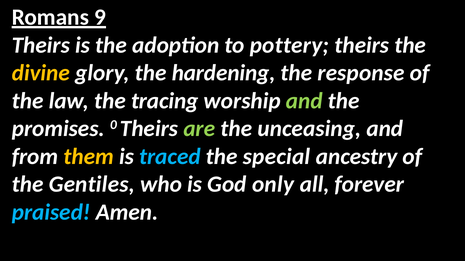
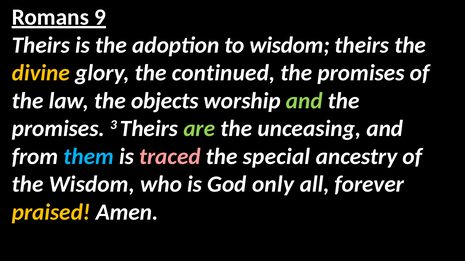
to pottery: pottery -> wisdom
hardening: hardening -> continued
response at (361, 73): response -> promises
tracing: tracing -> objects
0: 0 -> 3
them colour: yellow -> light blue
traced colour: light blue -> pink
the Gentiles: Gentiles -> Wisdom
praised colour: light blue -> yellow
